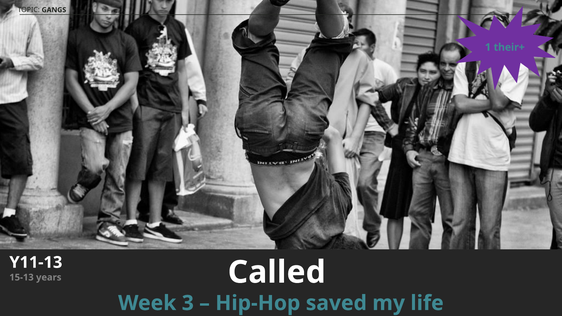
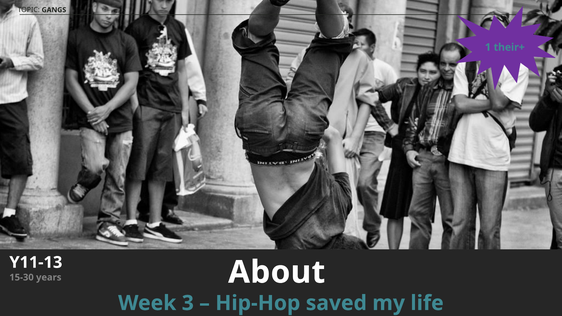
Called: Called -> About
15-13: 15-13 -> 15-30
